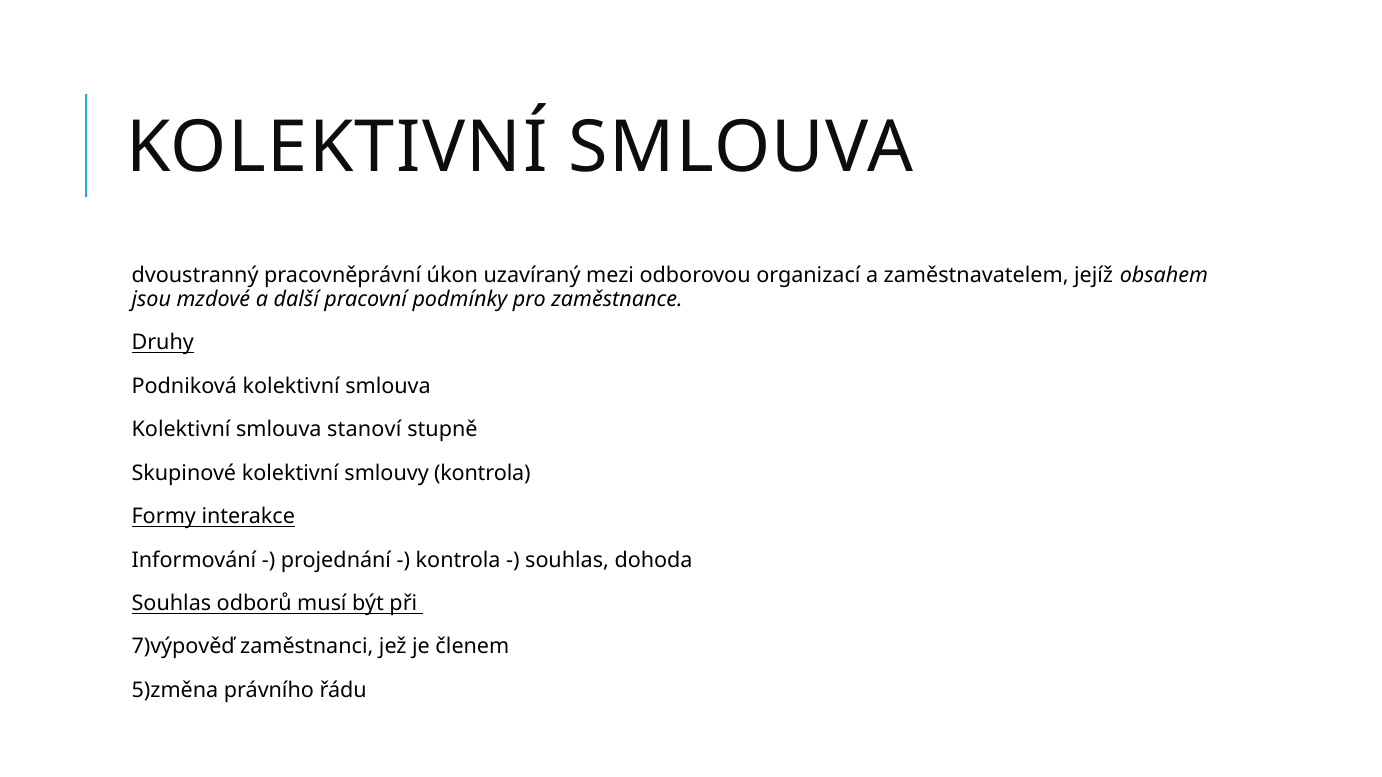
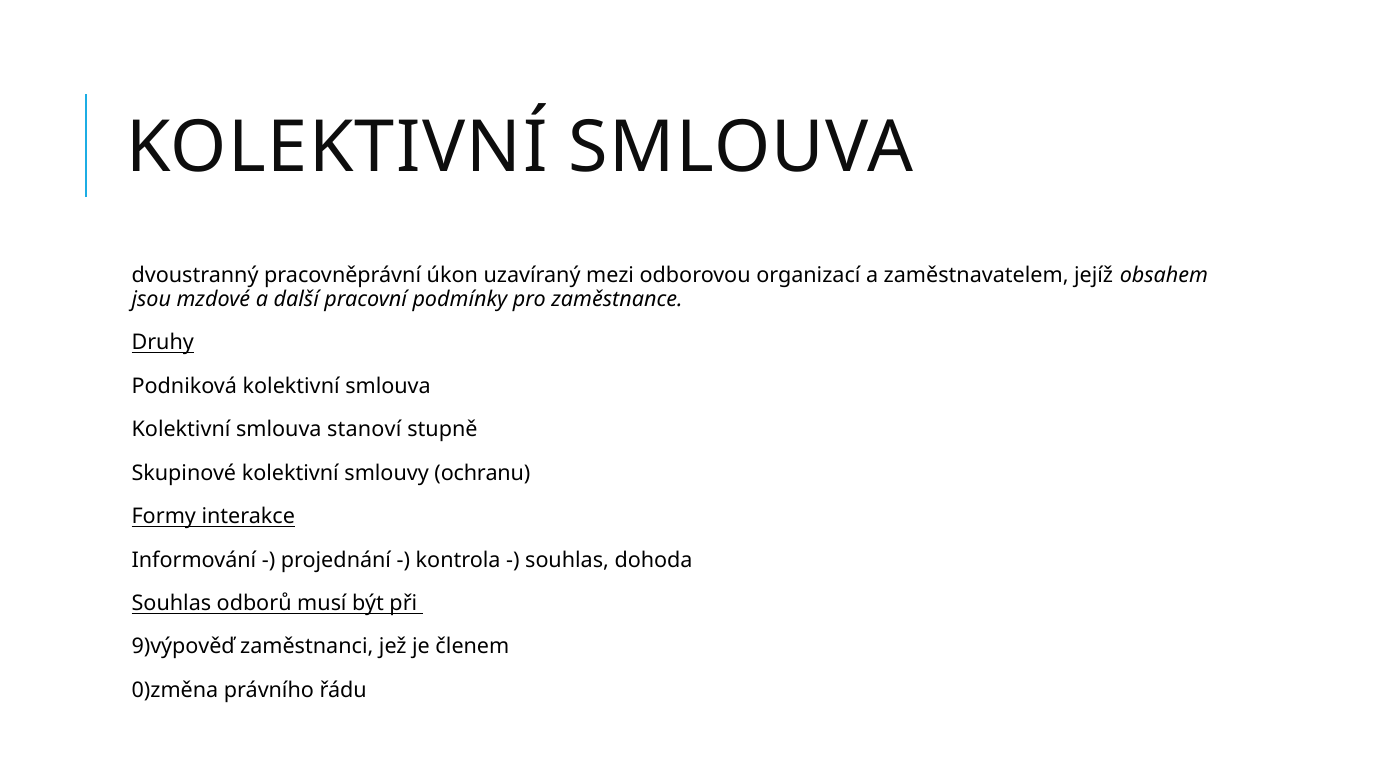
smlouvy kontrola: kontrola -> ochranu
7)výpověď: 7)výpověď -> 9)výpověď
5)změna: 5)změna -> 0)změna
